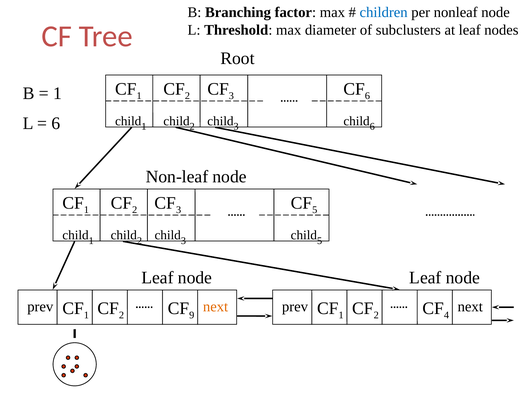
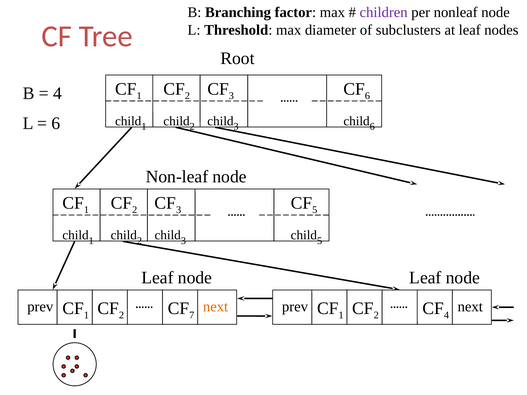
children colour: blue -> purple
1 at (58, 93): 1 -> 4
9: 9 -> 7
